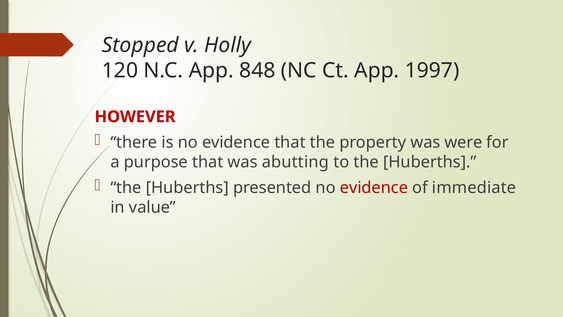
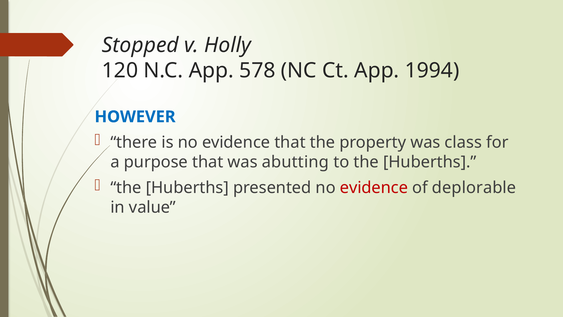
848: 848 -> 578
1997: 1997 -> 1994
HOWEVER colour: red -> blue
were: were -> class
immediate: immediate -> deplorable
